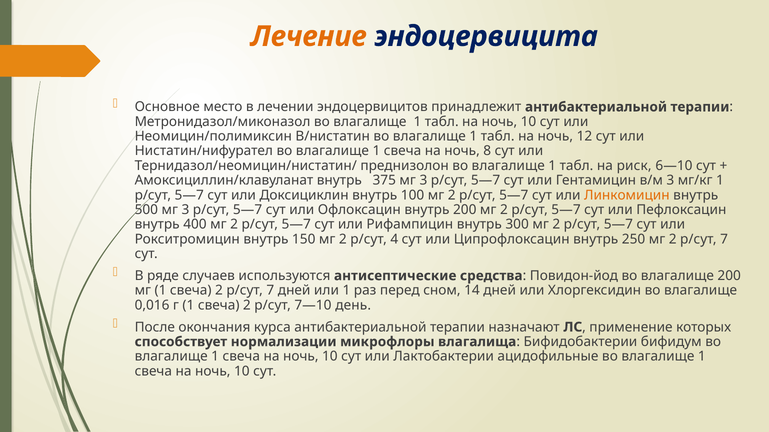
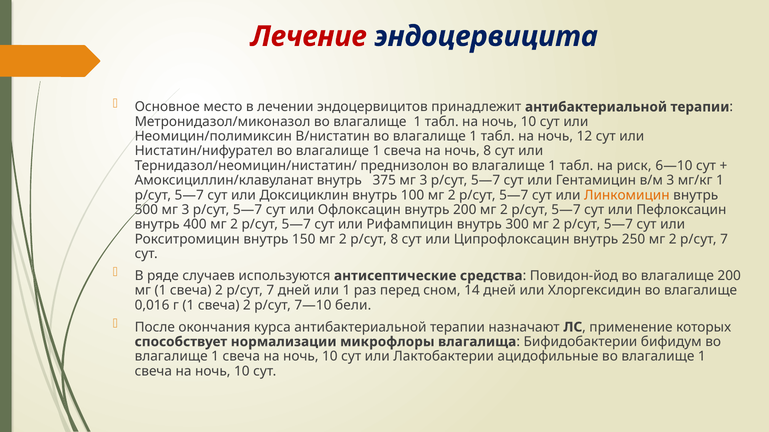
Лечение colour: orange -> red
р/сут 4: 4 -> 8
день: день -> бели
